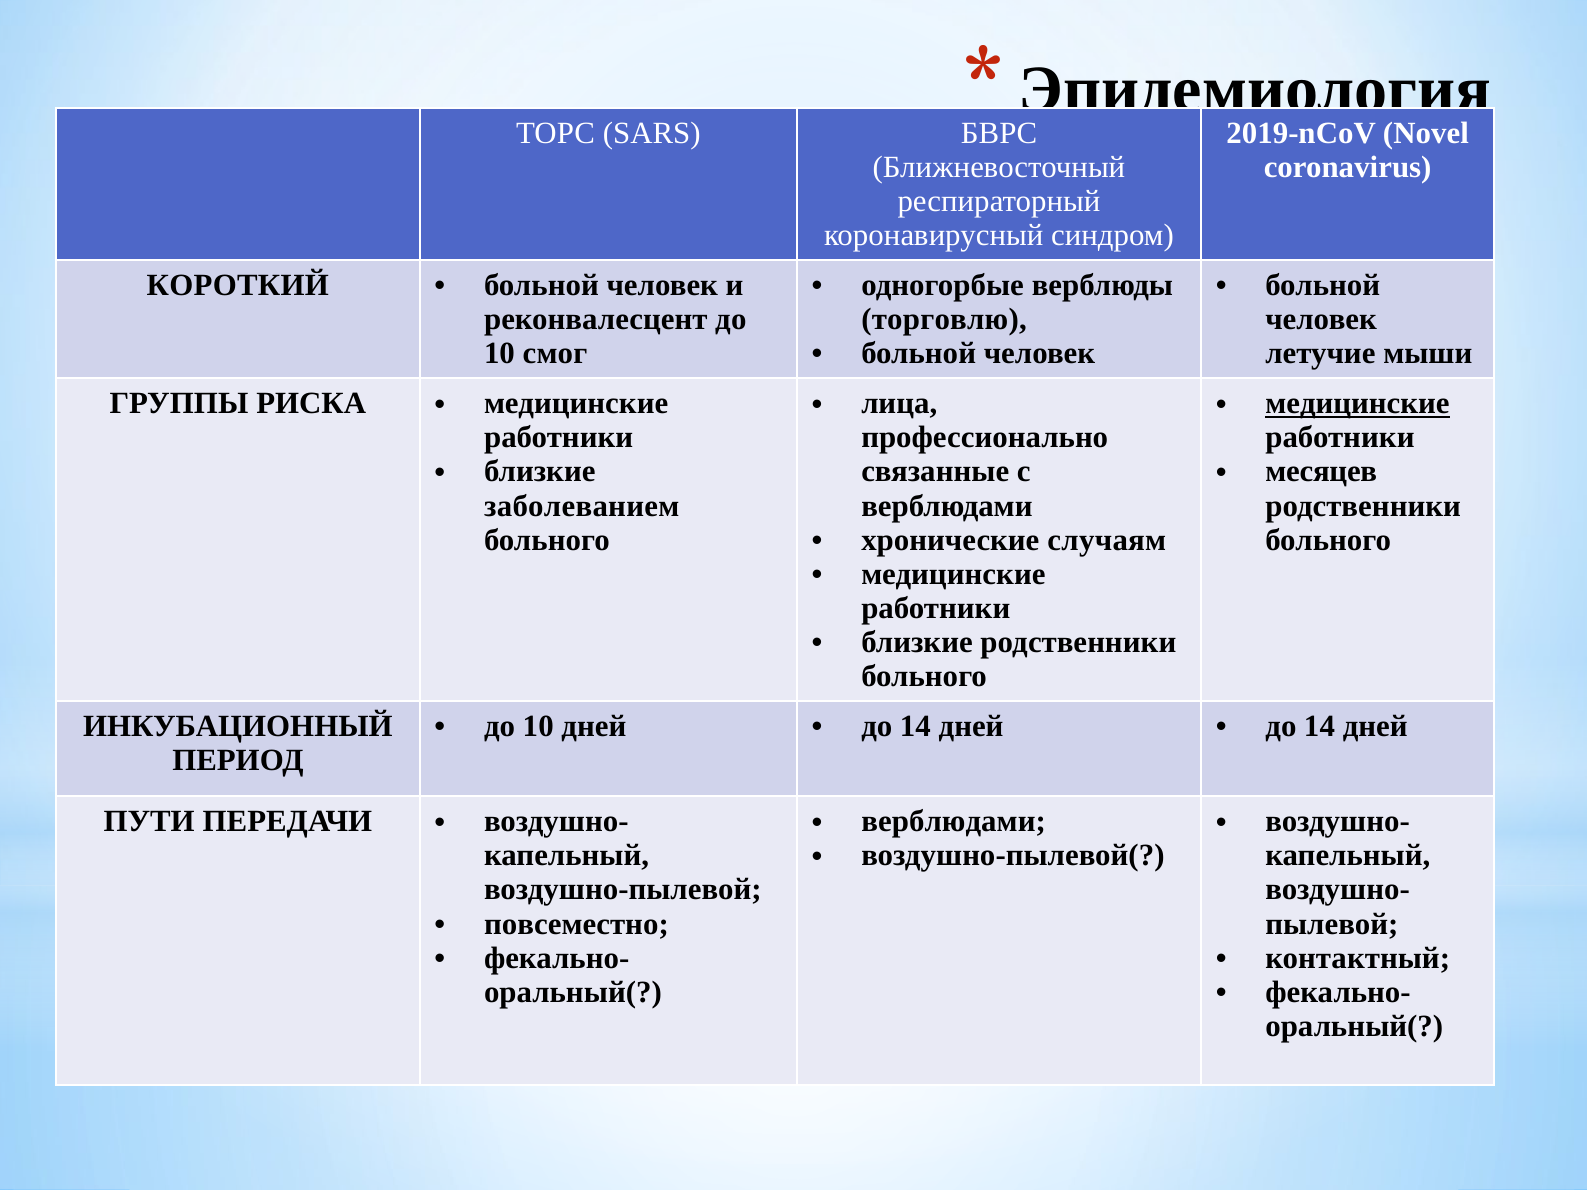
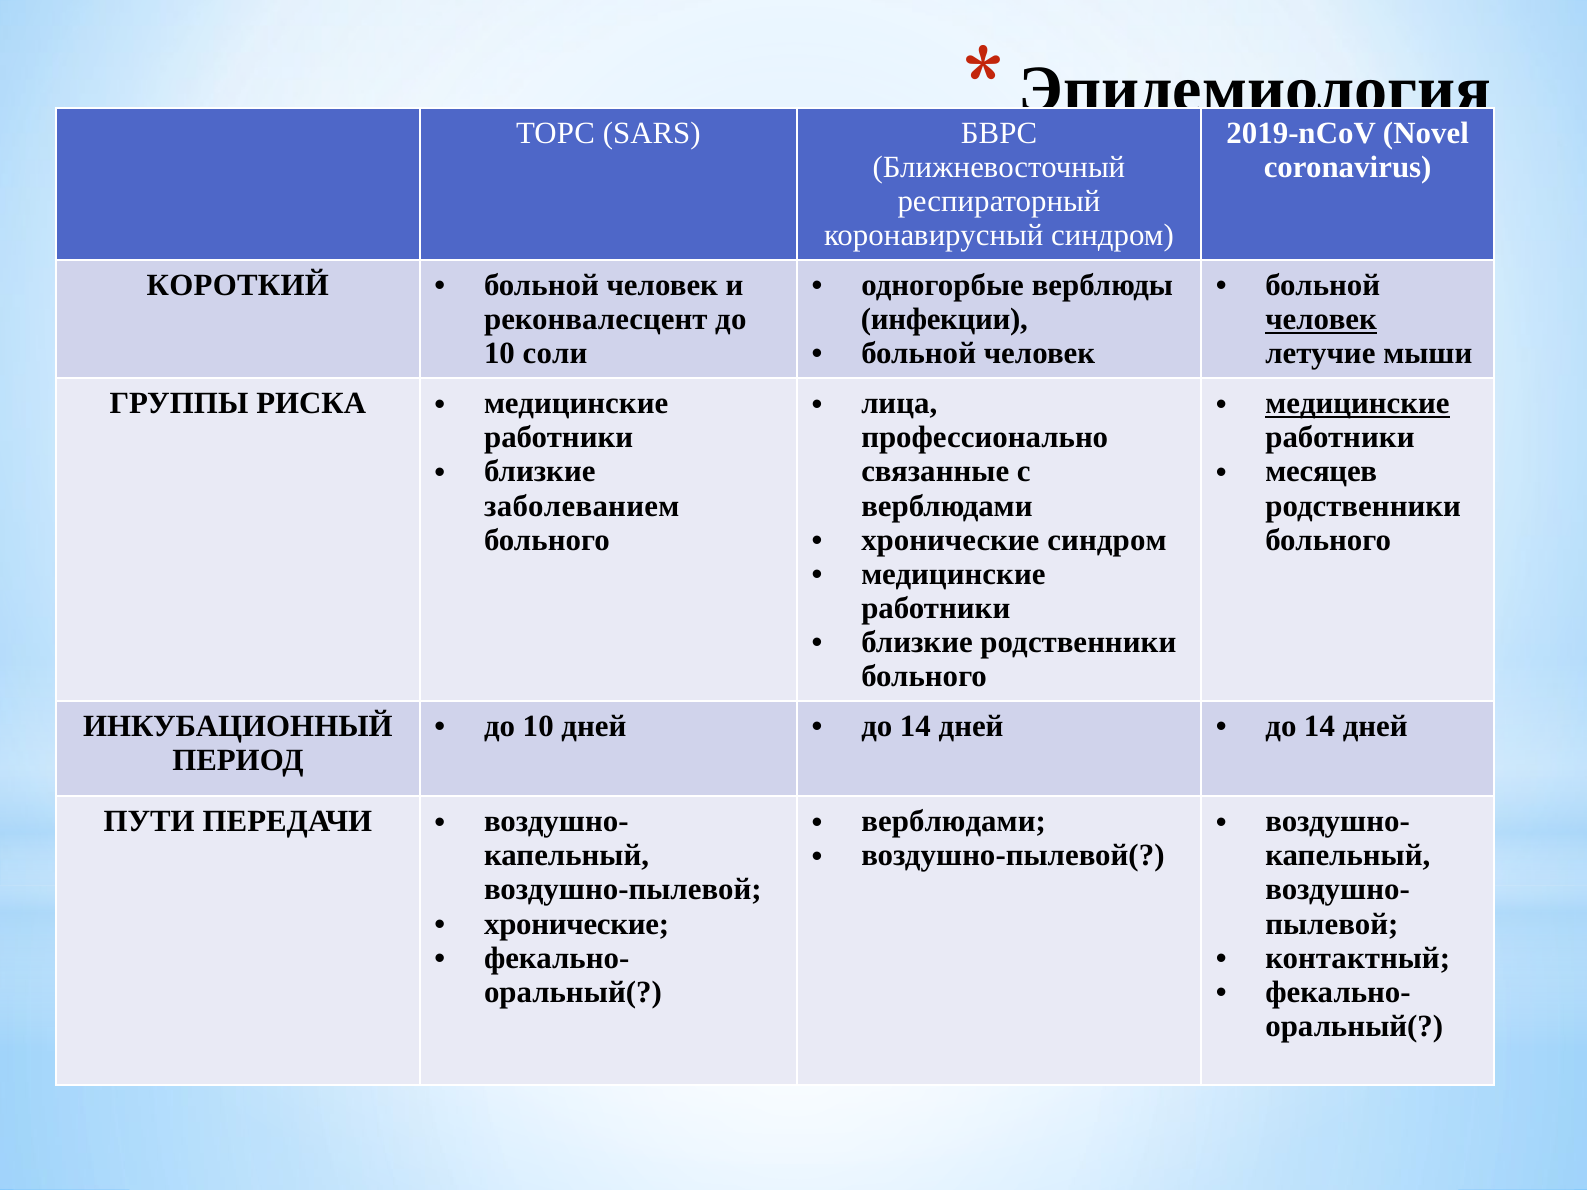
торговлю: торговлю -> инфекции
человек at (1321, 319) underline: none -> present
смог: смог -> соли
хронические случаям: случаям -> синдром
повсеместно at (576, 924): повсеместно -> хронические
